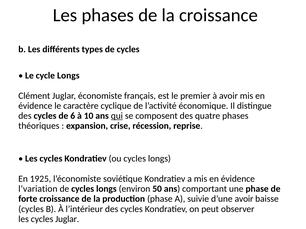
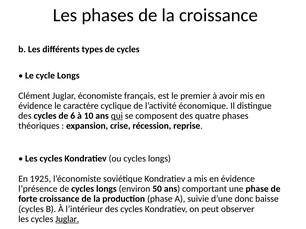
l’variation: l’variation -> l’présence
d’une avoir: avoir -> donc
Juglar at (67, 219) underline: none -> present
